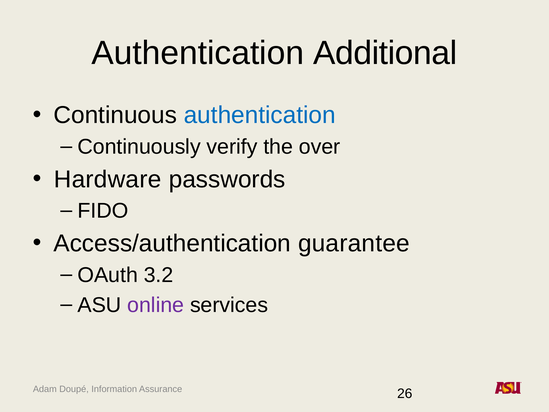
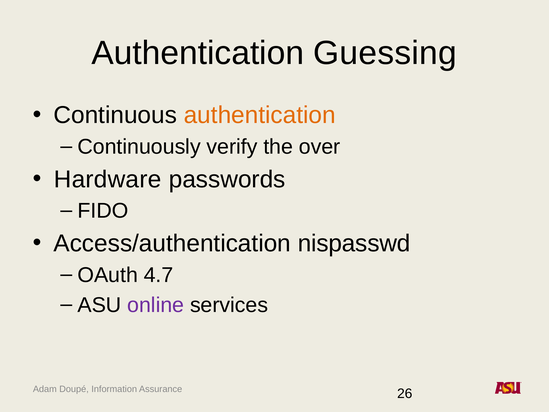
Additional: Additional -> Guessing
authentication at (260, 115) colour: blue -> orange
guarantee: guarantee -> nispasswd
3.2: 3.2 -> 4.7
